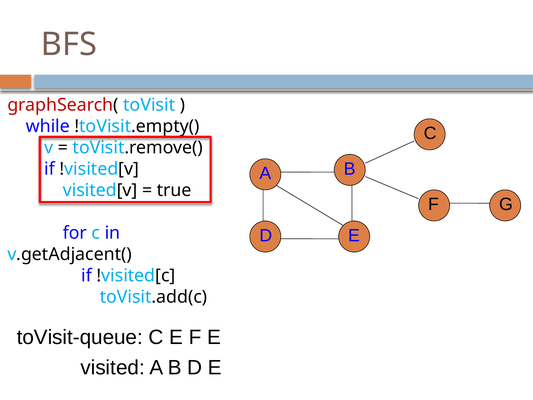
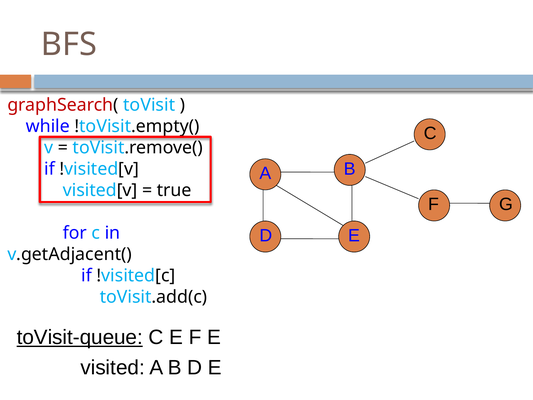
toVisit-queue underline: none -> present
